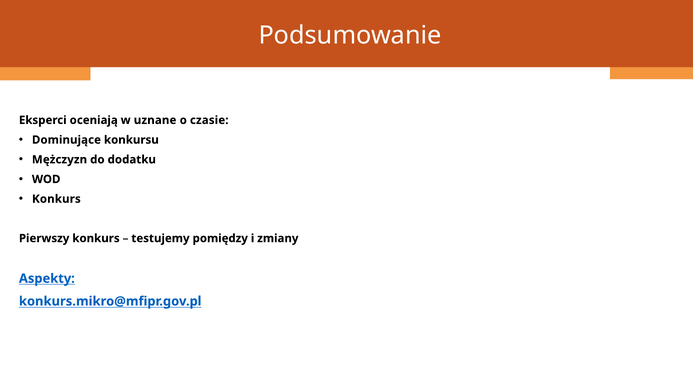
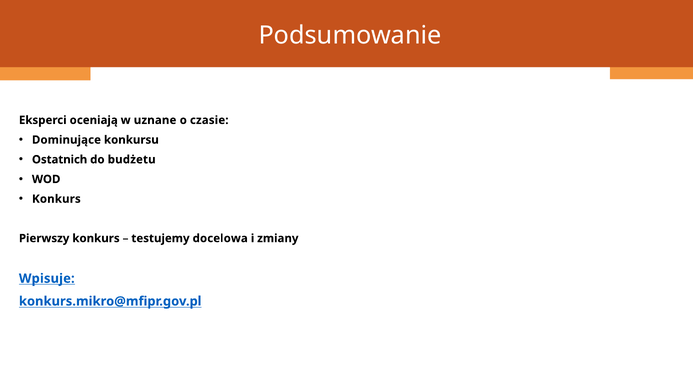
Mężczyzn: Mężczyzn -> Ostatnich
dodatku: dodatku -> budżetu
pomiędzy: pomiędzy -> docelowa
Aspekty: Aspekty -> Wpisuje
